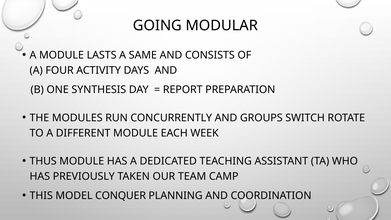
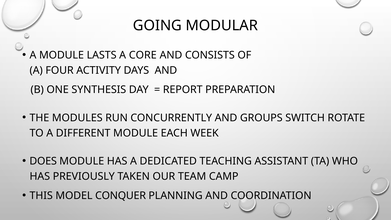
SAME: SAME -> CORE
THUS: THUS -> DOES
